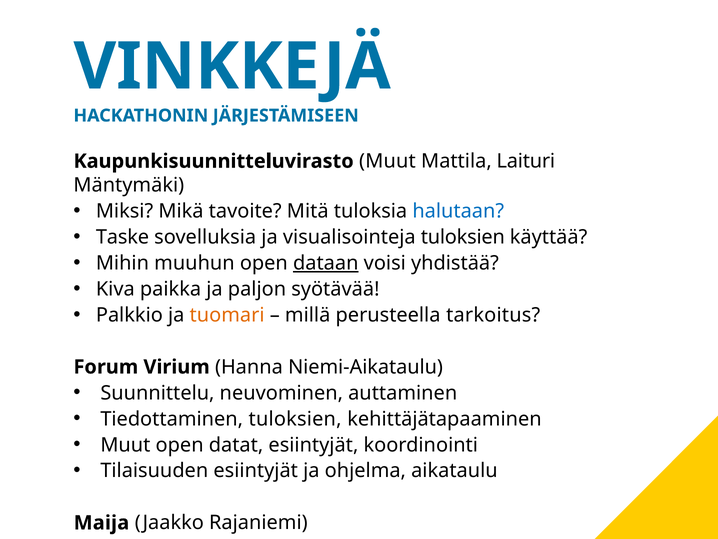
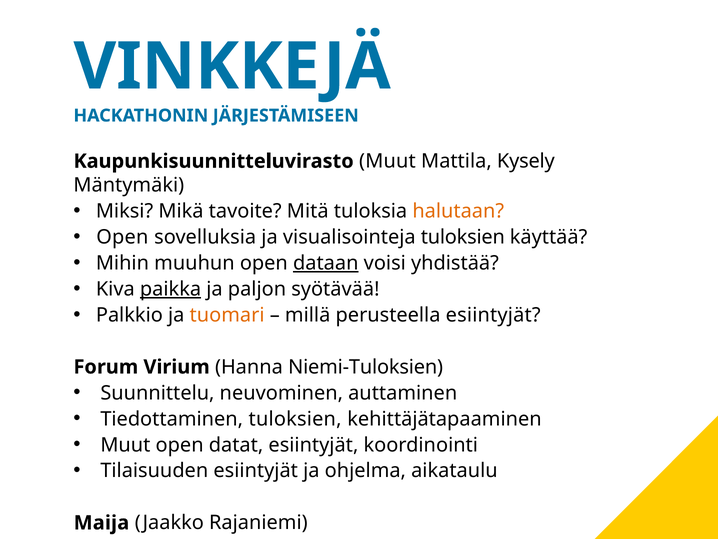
Laituri: Laituri -> Kysely
halutaan colour: blue -> orange
Taske at (123, 237): Taske -> Open
paikka underline: none -> present
perusteella tarkoitus: tarkoitus -> esiintyjät
Niemi-Aikataulu: Niemi-Aikataulu -> Niemi-Tuloksien
